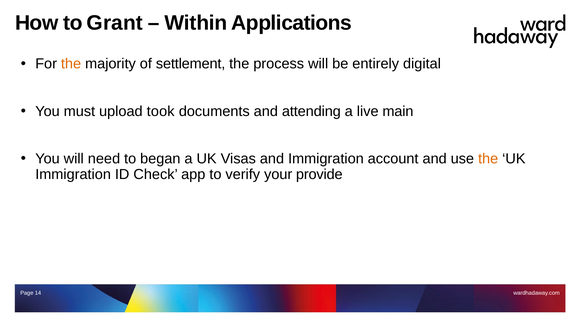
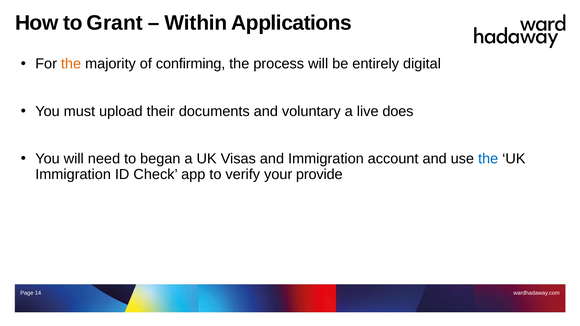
settlement: settlement -> confirming
took: took -> their
attending: attending -> voluntary
main: main -> does
the at (488, 159) colour: orange -> blue
